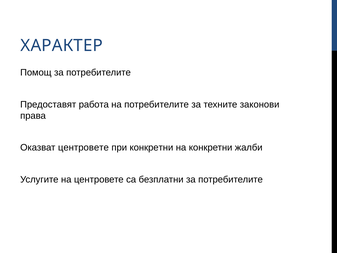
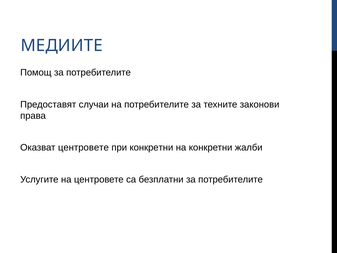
ХАРАКТЕР: ХАРАКТЕР -> МЕДИИТЕ
работа: работа -> случаи
